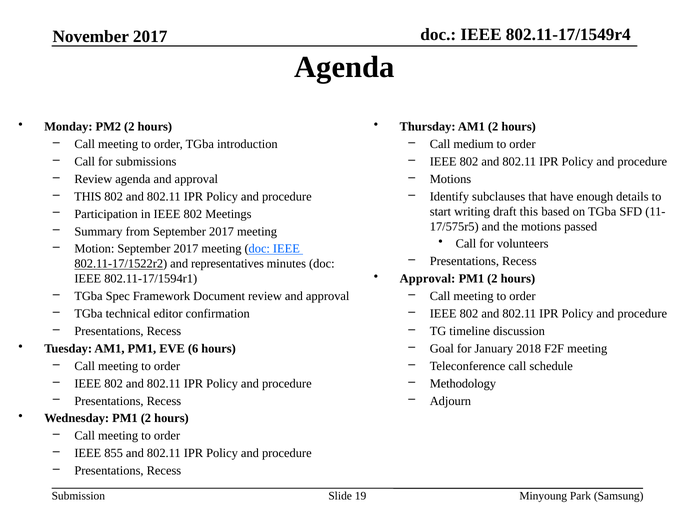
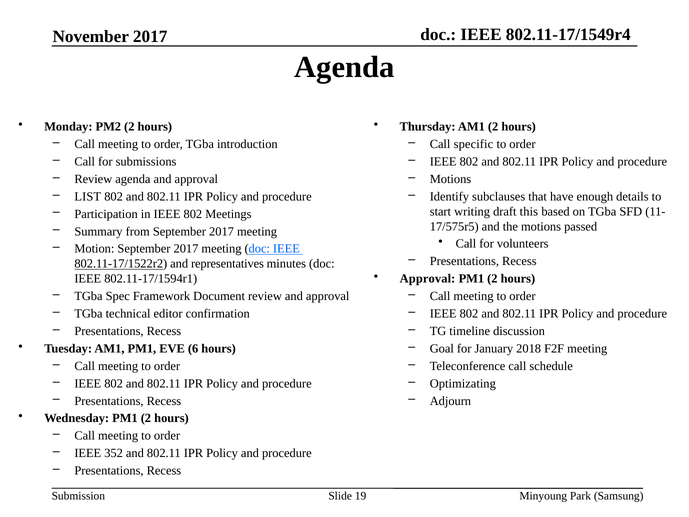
medium: medium -> specific
THIS at (88, 196): THIS -> LIST
Methodology: Methodology -> Optimizating
855: 855 -> 352
